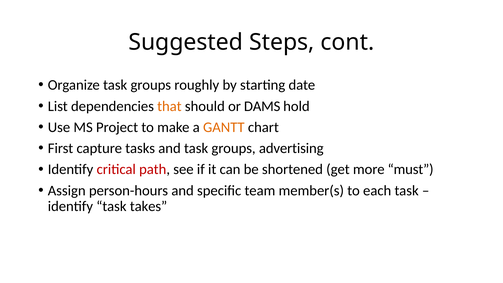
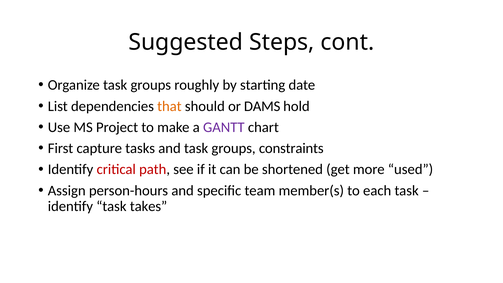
GANTT colour: orange -> purple
advertising: advertising -> constraints
must: must -> used
